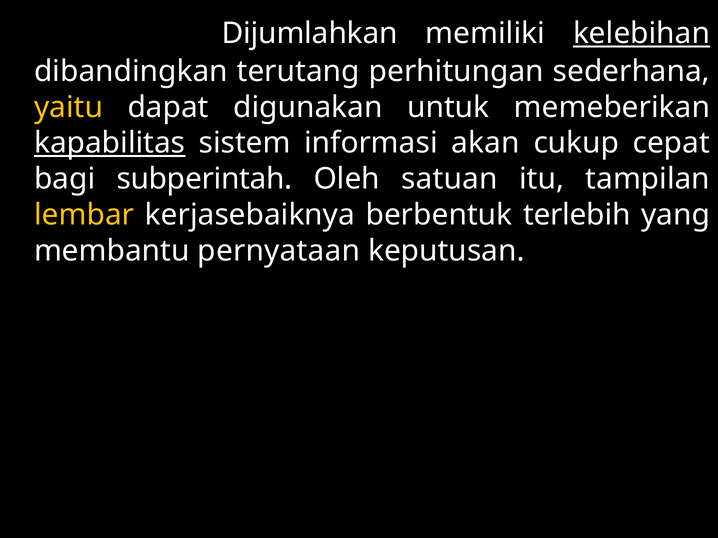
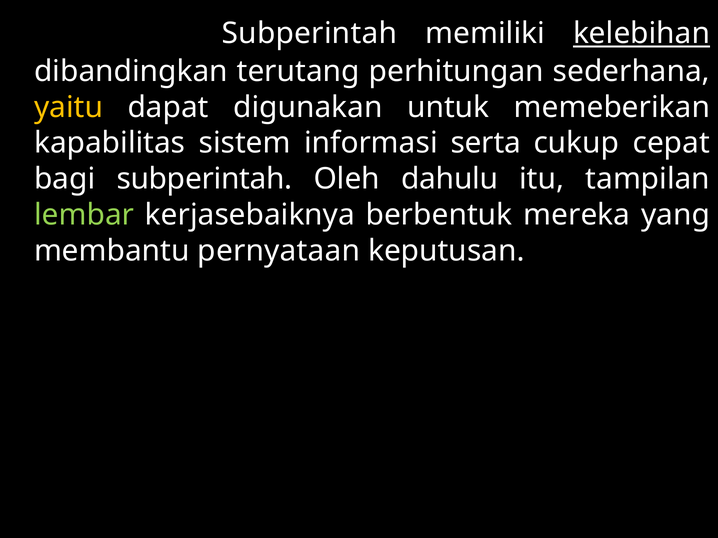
Dijumlahkan at (310, 34): Dijumlahkan -> Subperintah
kapabilitas underline: present -> none
akan: akan -> serta
satuan: satuan -> dahulu
lembar colour: yellow -> light green
terlebih: terlebih -> mereka
